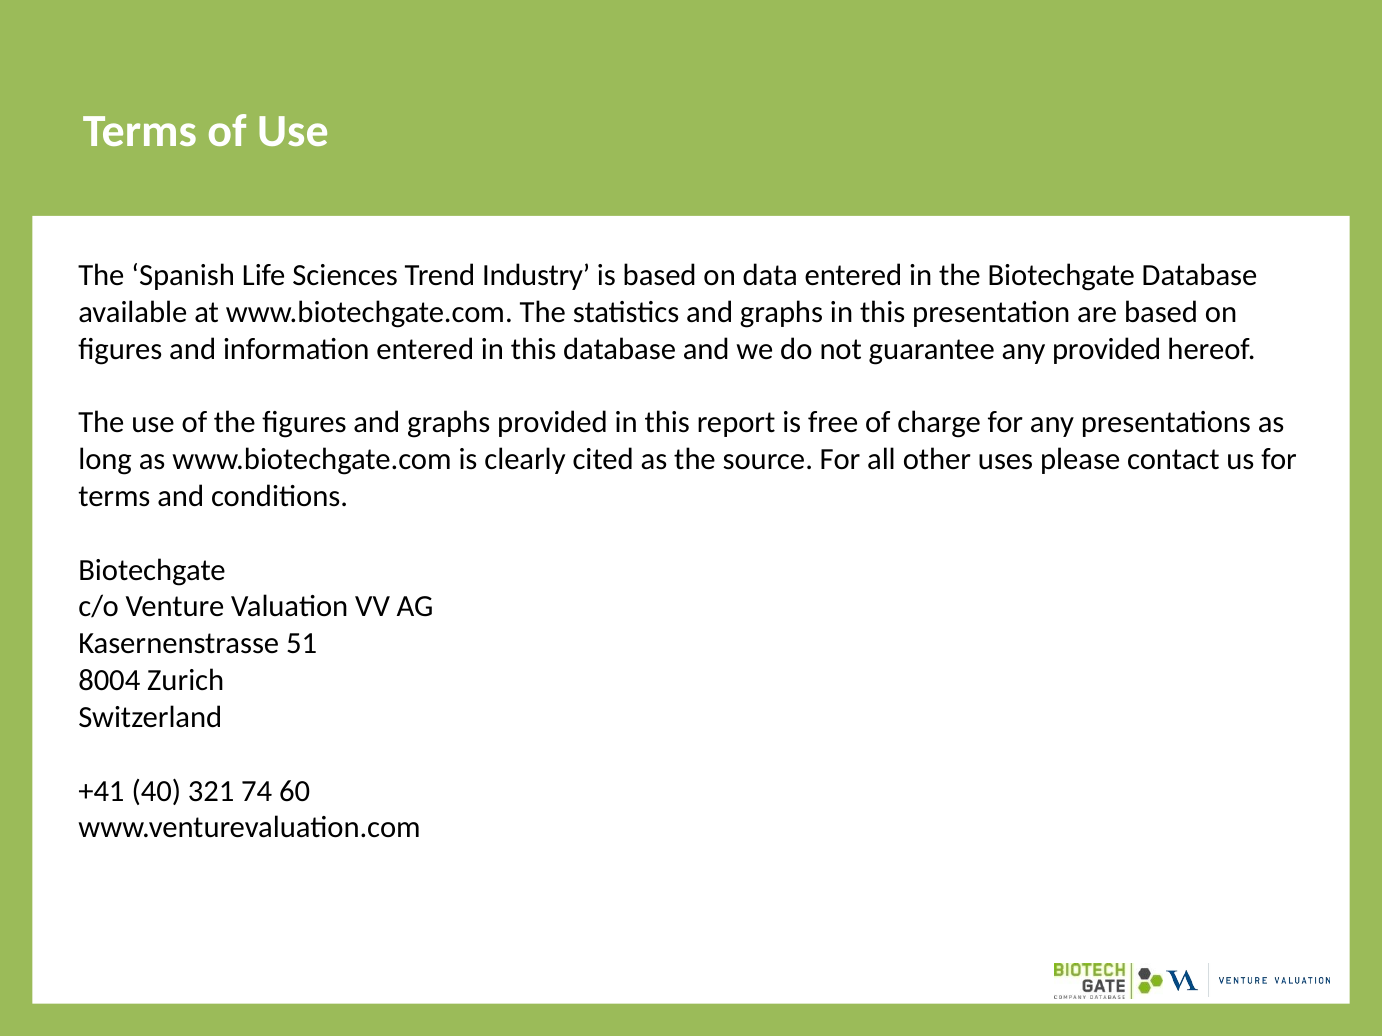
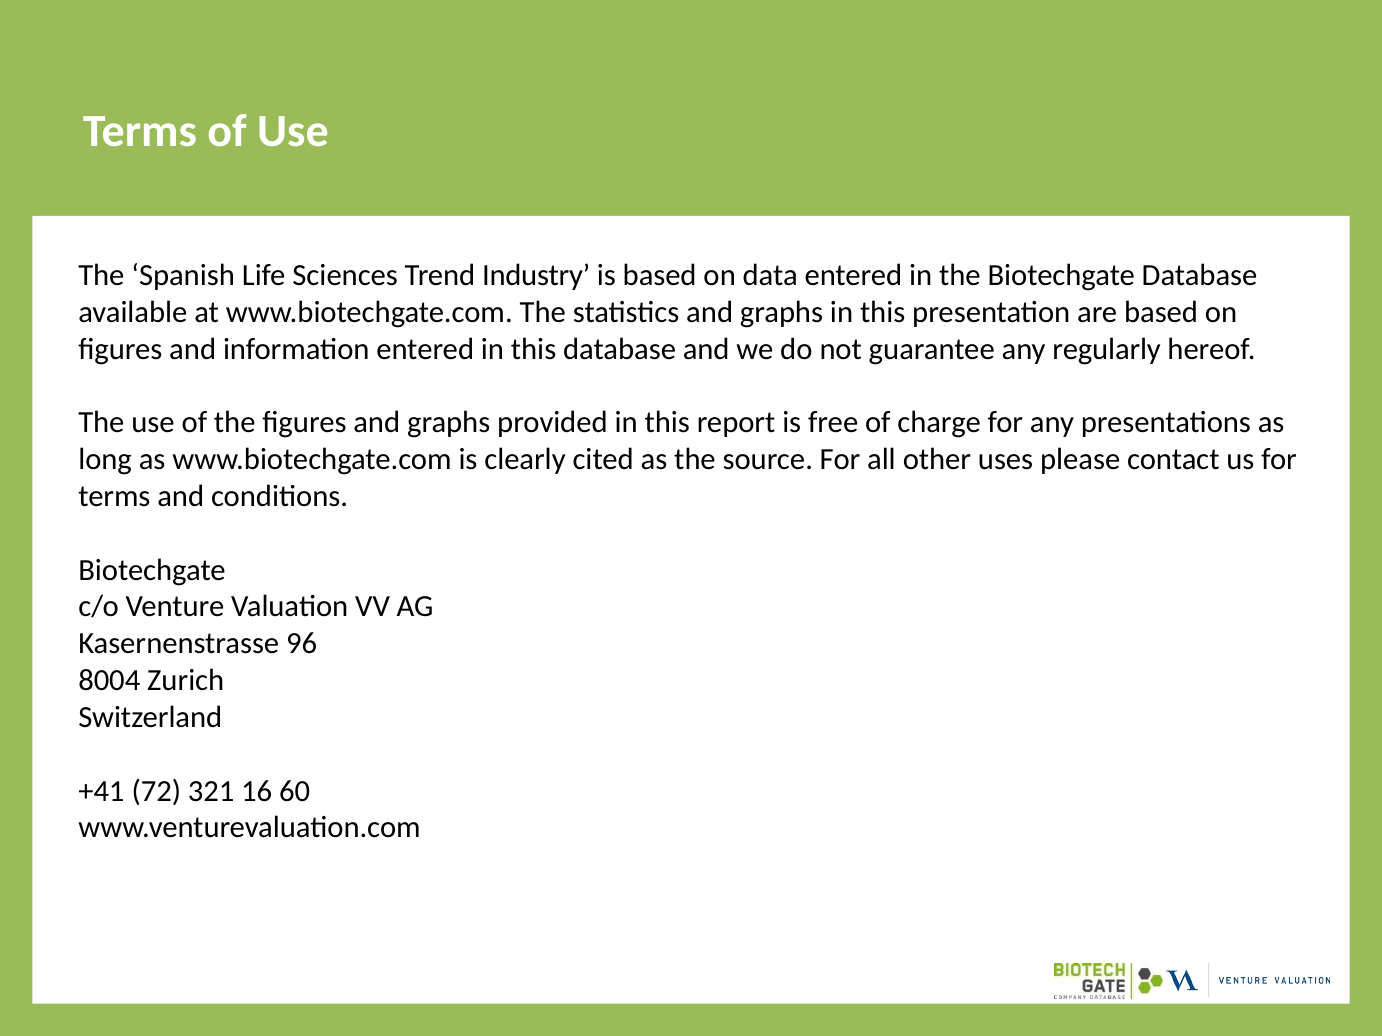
any provided: provided -> regularly
51: 51 -> 96
40: 40 -> 72
74: 74 -> 16
